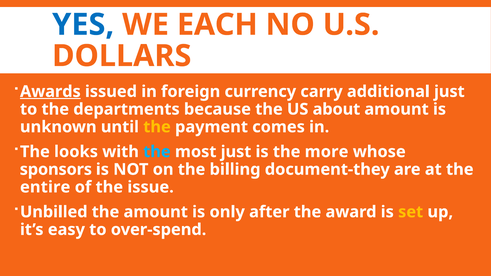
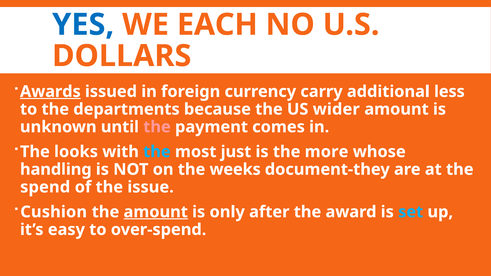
additional just: just -> less
about: about -> wider
the at (157, 127) colour: yellow -> pink
sponsors: sponsors -> handling
billing: billing -> weeks
entire: entire -> spend
Unbilled: Unbilled -> Cushion
amount at (156, 212) underline: none -> present
set colour: yellow -> light blue
